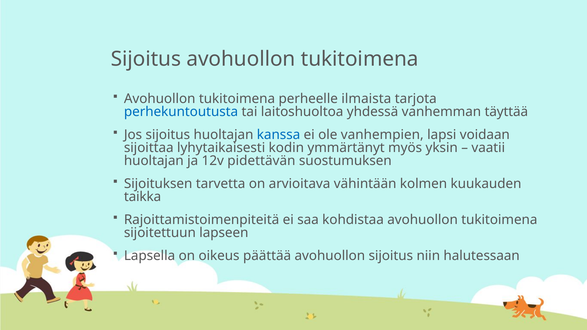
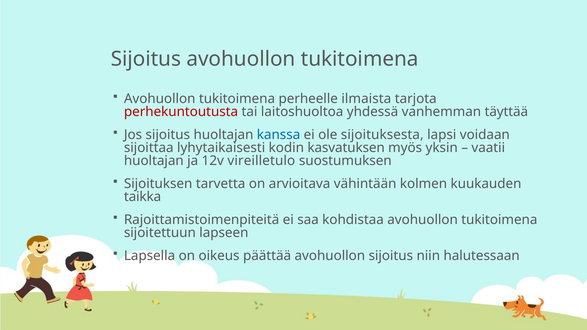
perhekuntoutusta colour: blue -> red
vanhempien: vanhempien -> sijoituksesta
ymmärtänyt: ymmärtänyt -> kasvatuksen
pidettävän: pidettävän -> vireilletulo
